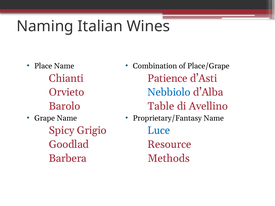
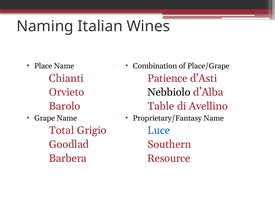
Nebbiolo colour: blue -> black
Spicy: Spicy -> Total
Resource: Resource -> Southern
Methods: Methods -> Resource
